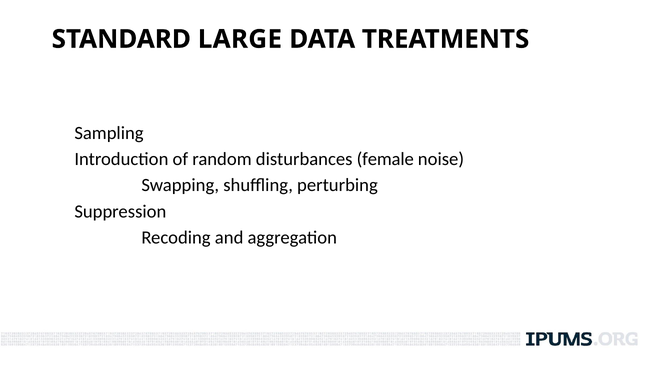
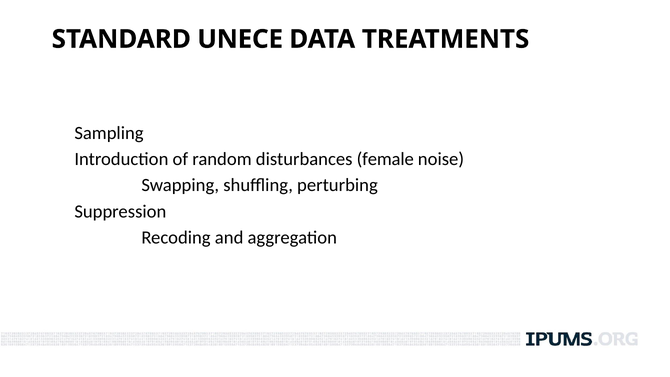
LARGE: LARGE -> UNECE
